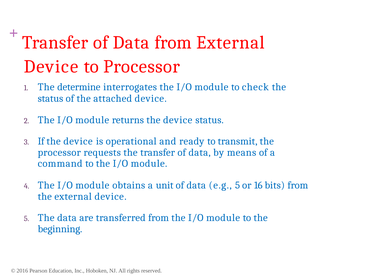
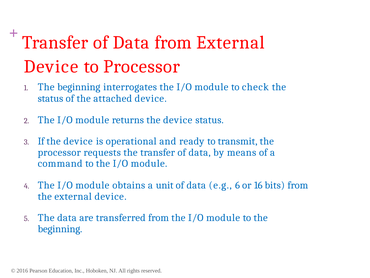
determine at (79, 87): determine -> beginning
e.g 5: 5 -> 6
